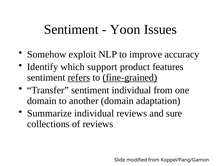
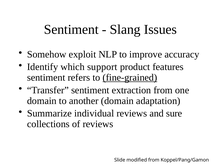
Yoon: Yoon -> Slang
refers underline: present -> none
sentiment individual: individual -> extraction
